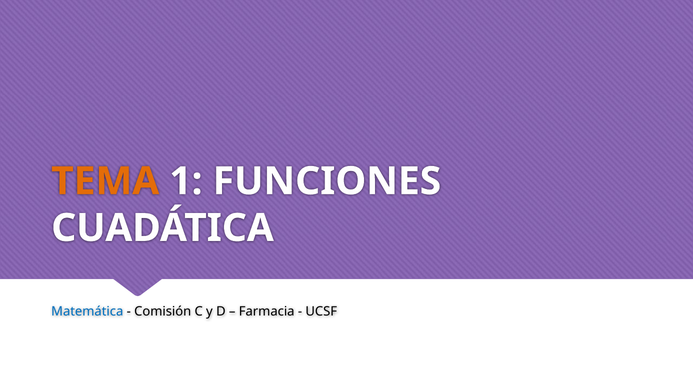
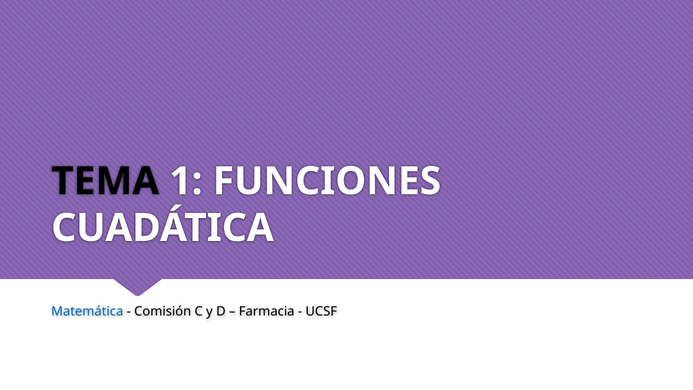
TEMA colour: orange -> black
